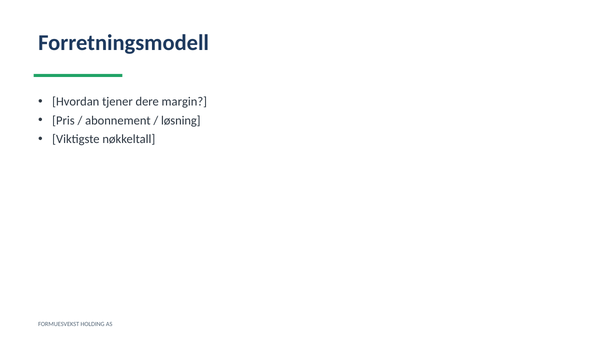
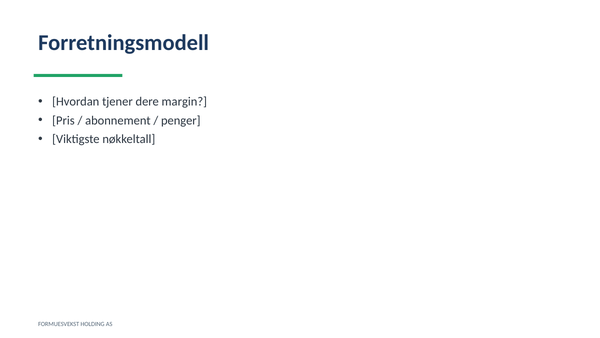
løsning: løsning -> penger
